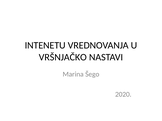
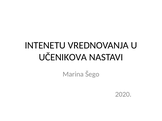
VRŠNJAČKO: VRŠNJAČKO -> UČENIKOVA
